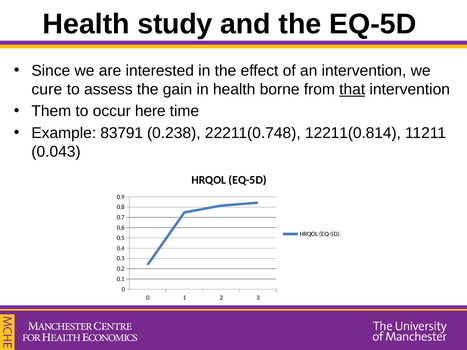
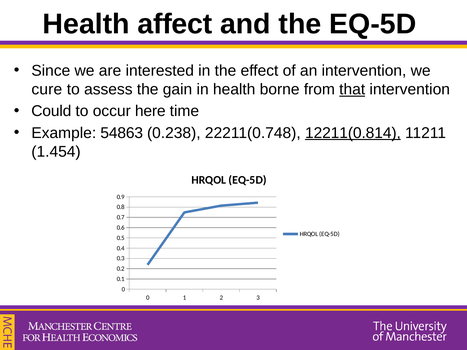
study: study -> affect
Them: Them -> Could
83791: 83791 -> 54863
12211(0.814 underline: none -> present
0.043: 0.043 -> 1.454
